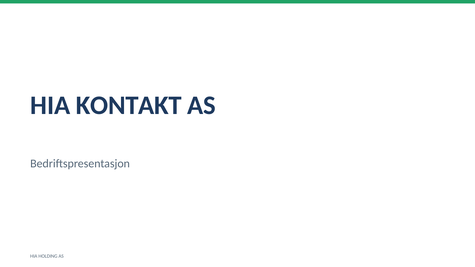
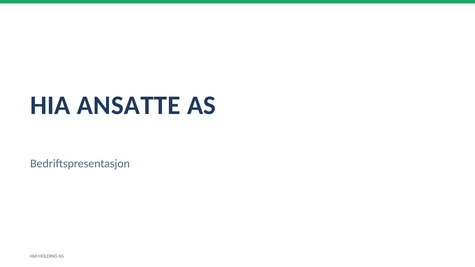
KONTAKT: KONTAKT -> ANSATTE
